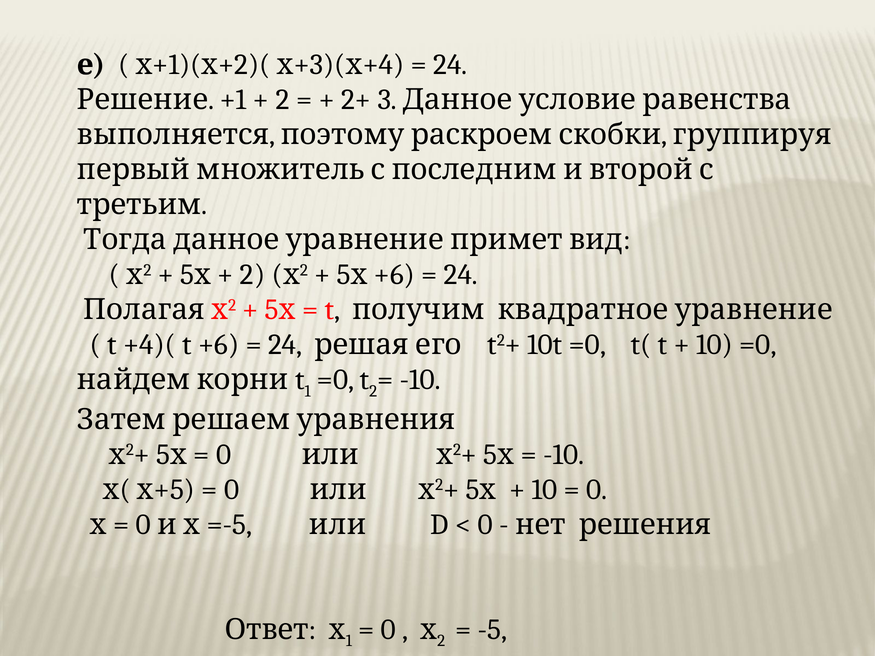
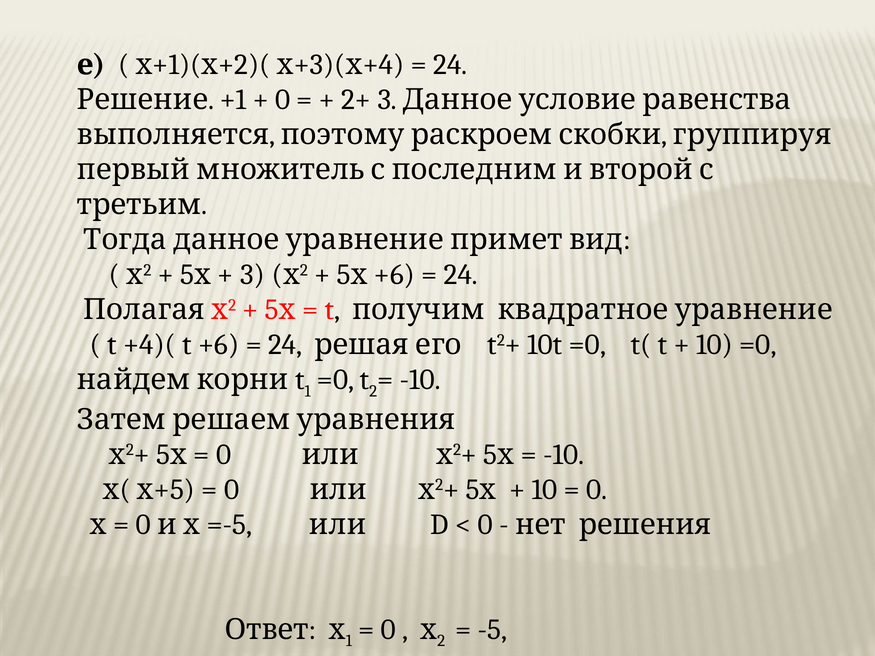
2 at (282, 100): 2 -> 0
2 at (253, 275): 2 -> 3
